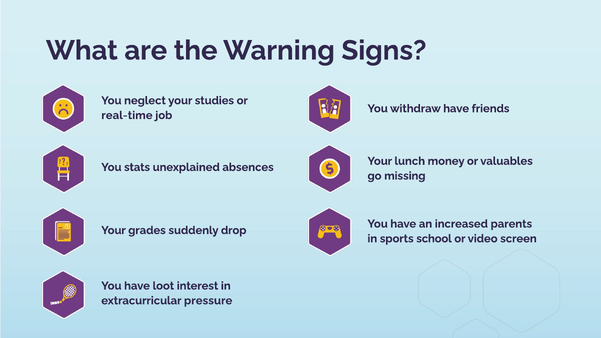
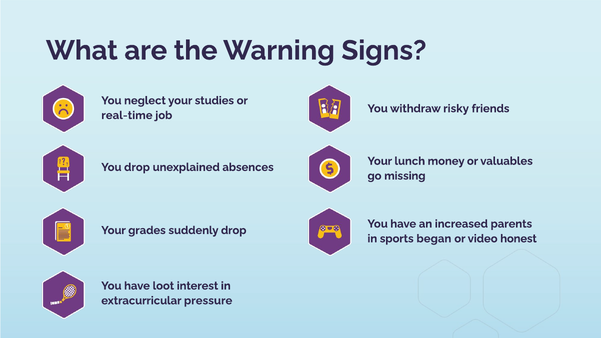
withdraw have: have -> risky
You stats: stats -> drop
school: school -> began
screen: screen -> honest
